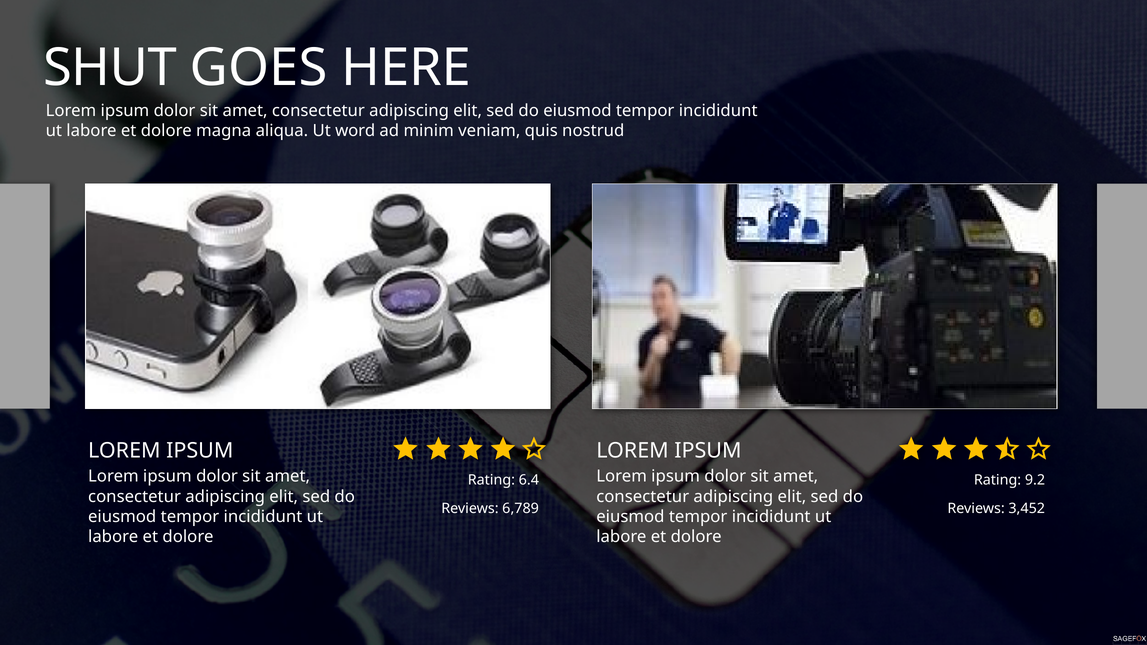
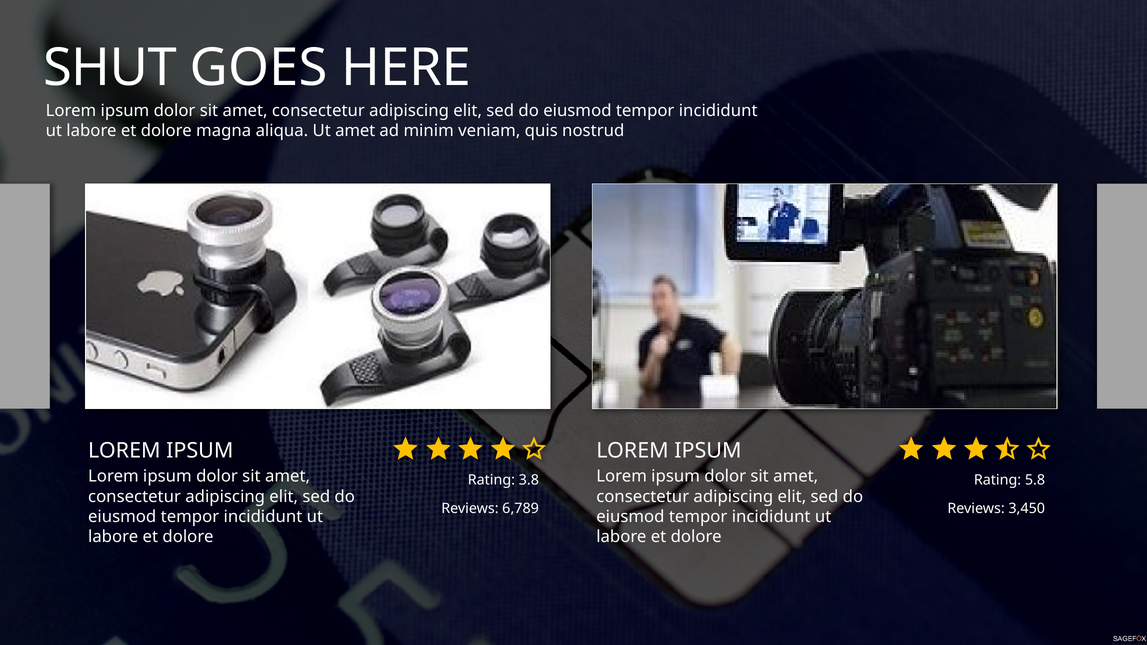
Ut word: word -> amet
6.4: 6.4 -> 3.8
9.2: 9.2 -> 5.8
3,452: 3,452 -> 3,450
